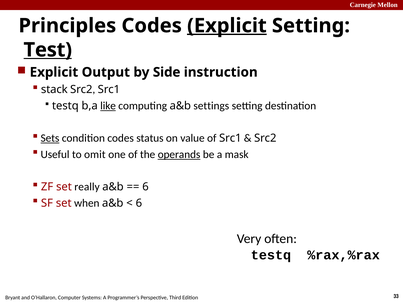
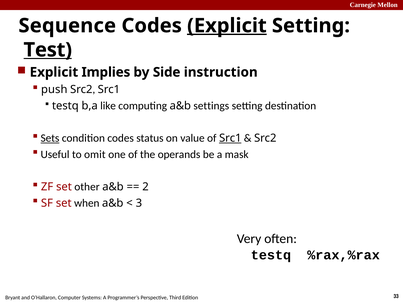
Principles: Principles -> Sequence
Output: Output -> Implies
stack: stack -> push
like underline: present -> none
Src1 at (230, 138) underline: none -> present
operands underline: present -> none
really: really -> other
6 at (146, 187): 6 -> 2
6 at (139, 203): 6 -> 3
